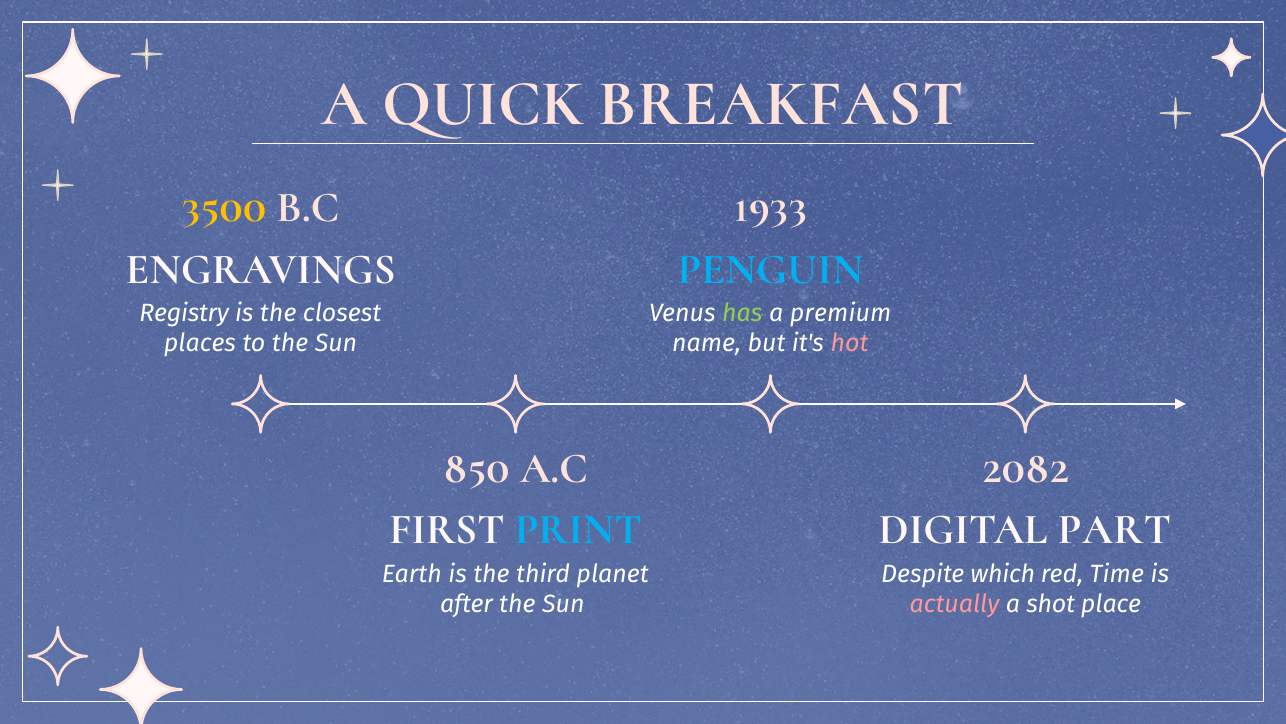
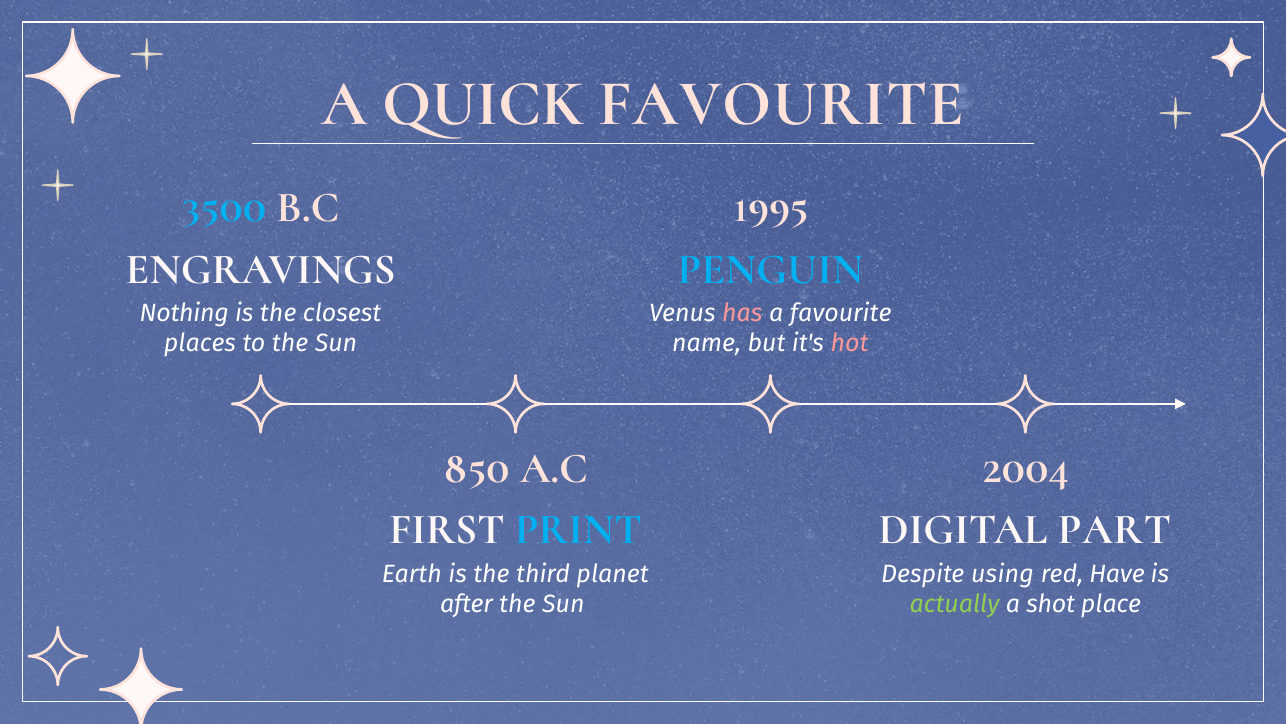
QUICK BREAKFAST: BREAKFAST -> FAVOURITE
3500 colour: yellow -> light blue
1933: 1933 -> 1995
Registry: Registry -> Nothing
has colour: light green -> pink
a premium: premium -> favourite
2082: 2082 -> 2004
which: which -> using
Time: Time -> Have
actually colour: pink -> light green
